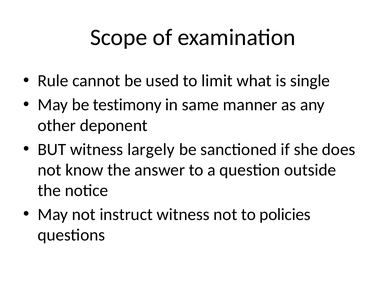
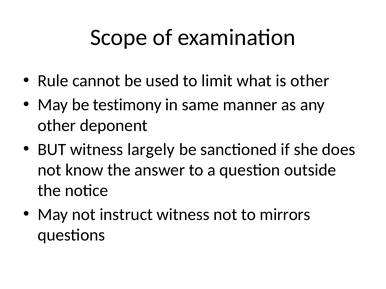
is single: single -> other
policies: policies -> mirrors
